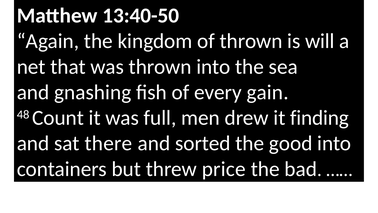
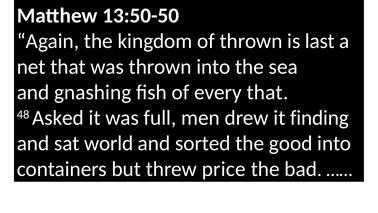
13:40-50: 13:40-50 -> 13:50-50
will: will -> last
every gain: gain -> that
Count: Count -> Asked
there: there -> world
